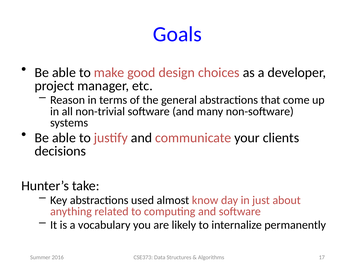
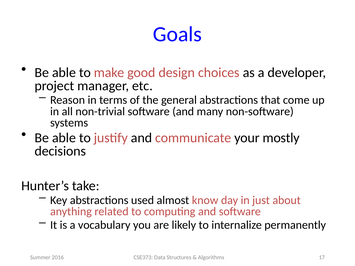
clients: clients -> mostly
